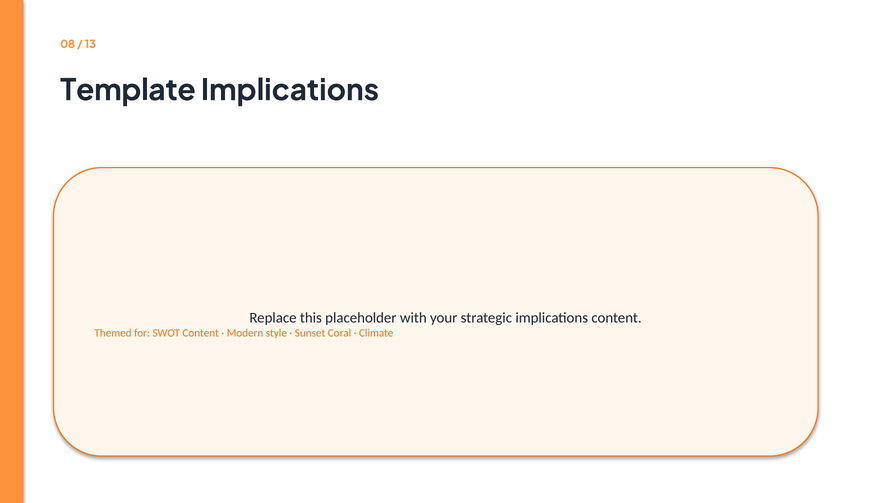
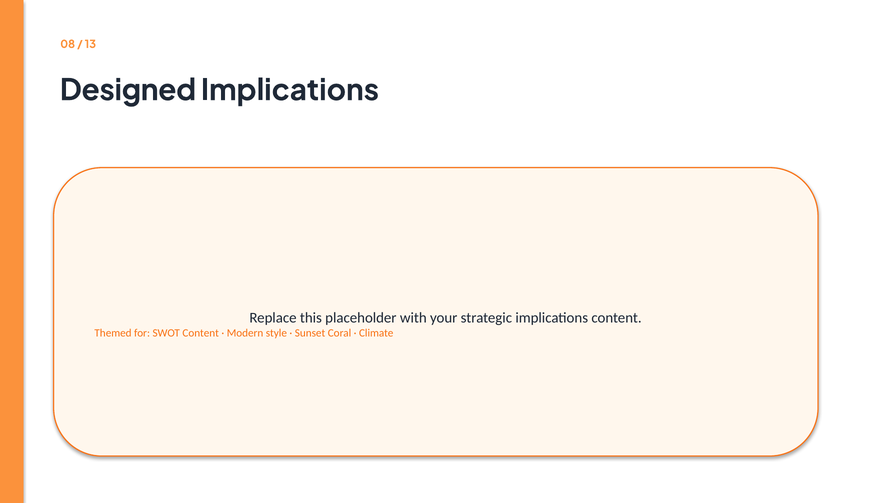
Template: Template -> Designed
